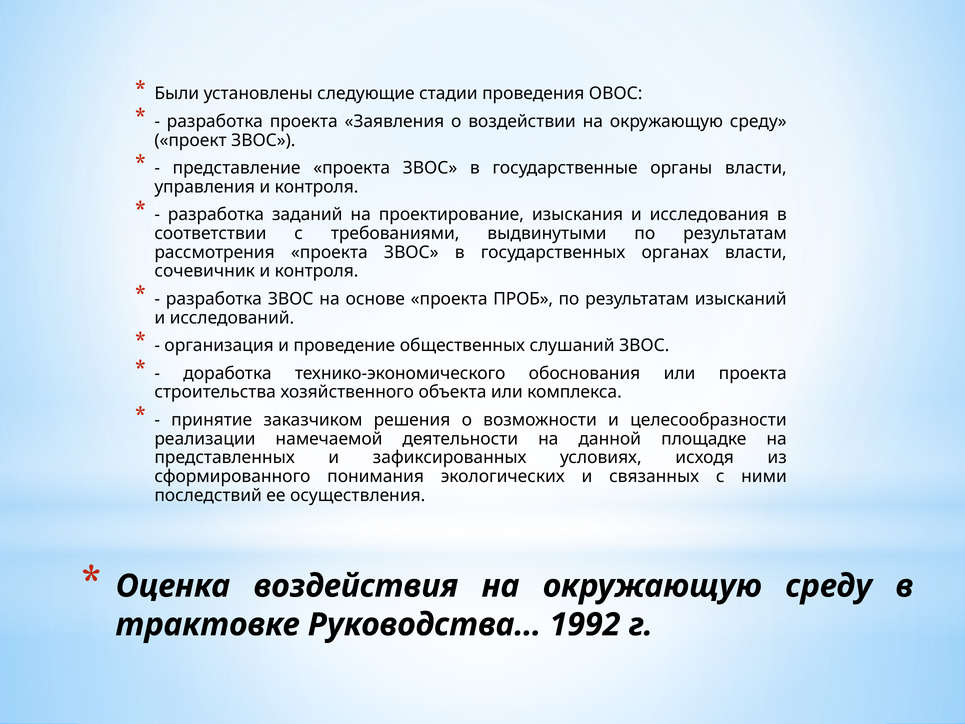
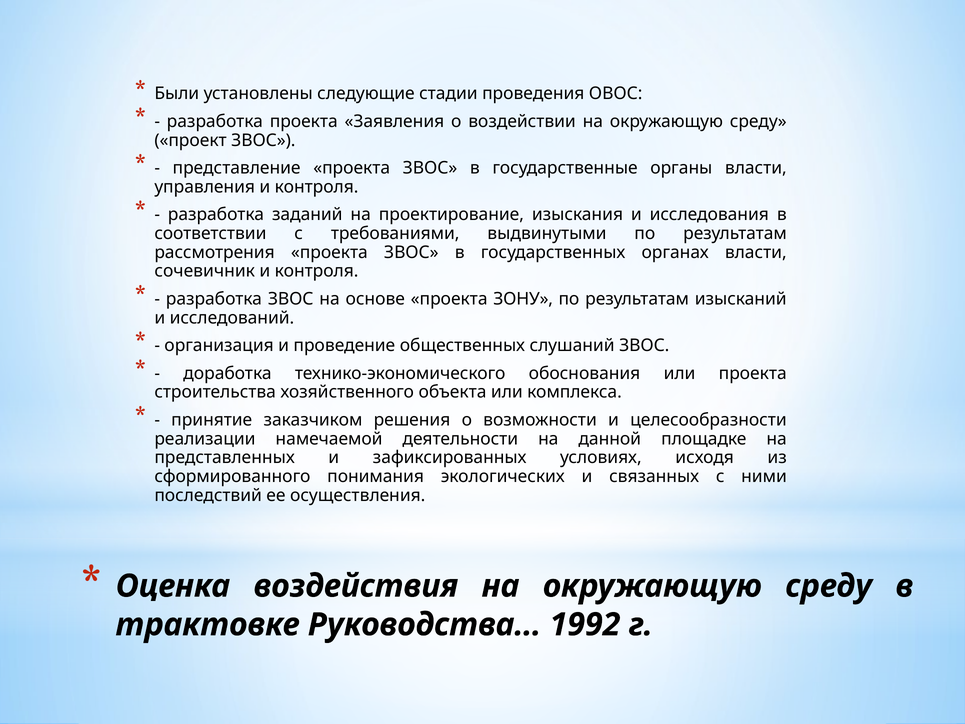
ПРОБ: ПРОБ -> ЗОНУ
